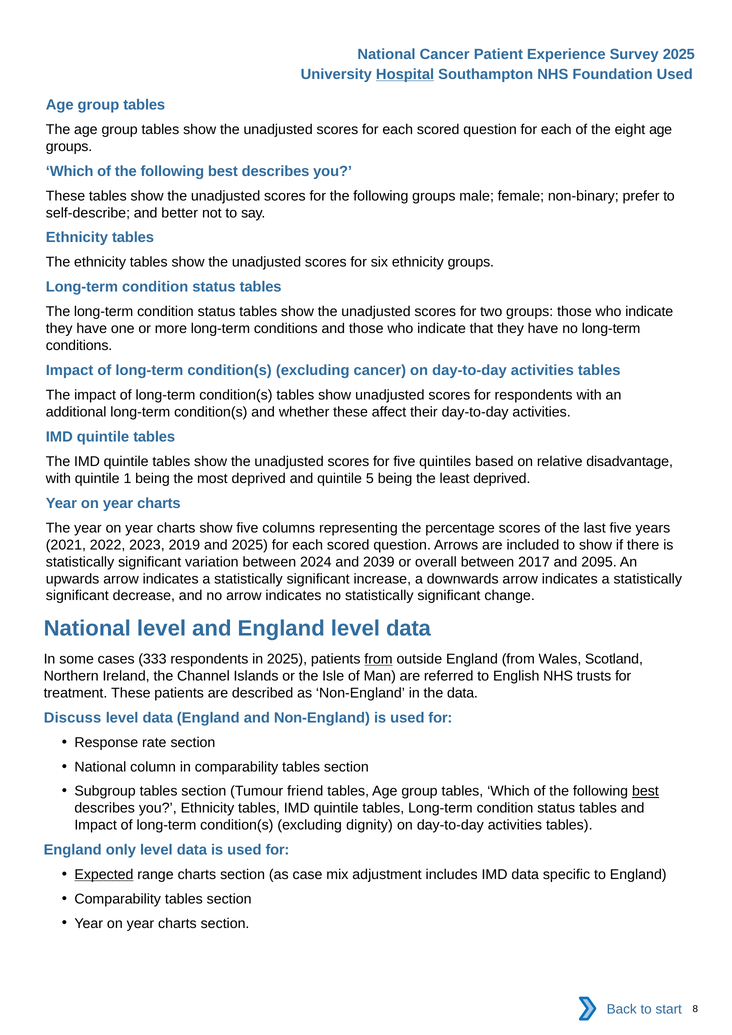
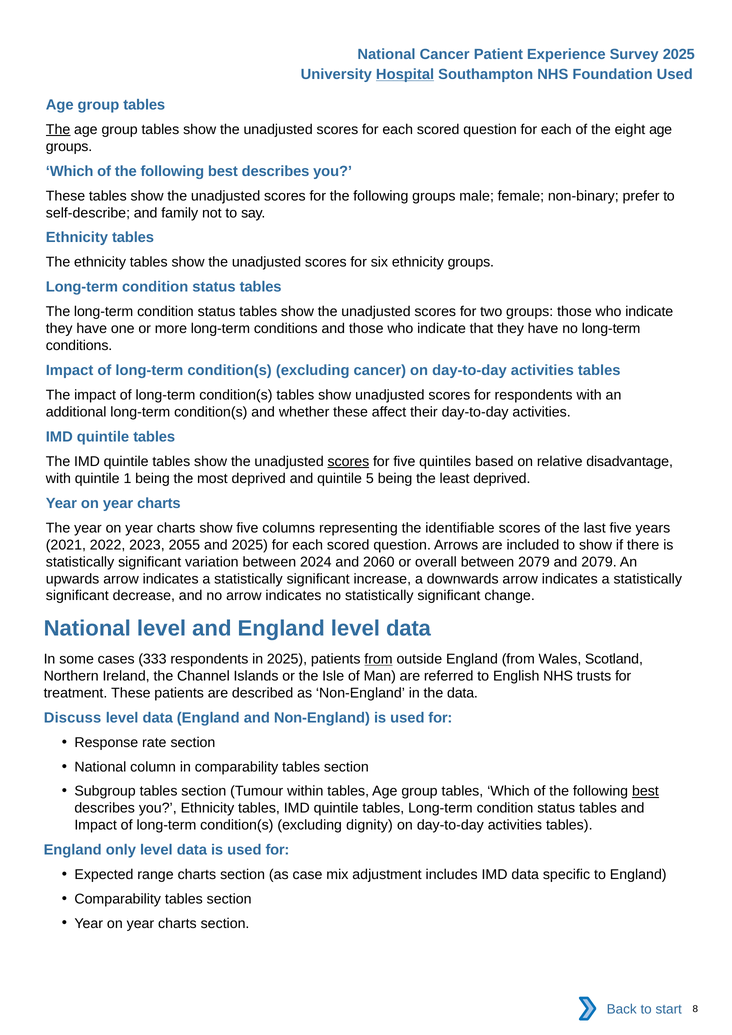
The at (58, 130) underline: none -> present
better: better -> family
scores at (348, 462) underline: none -> present
percentage: percentage -> identifiable
2019: 2019 -> 2055
2039: 2039 -> 2060
between 2017: 2017 -> 2079
and 2095: 2095 -> 2079
friend: friend -> within
Expected underline: present -> none
